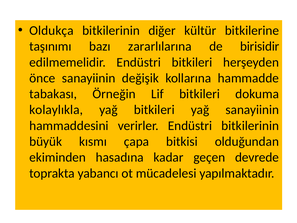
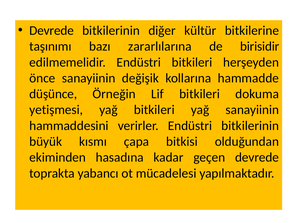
Oldukça at (51, 30): Oldukça -> Devrede
tabakası: tabakası -> düşünce
kolaylıkla: kolaylıkla -> yetişmesi
